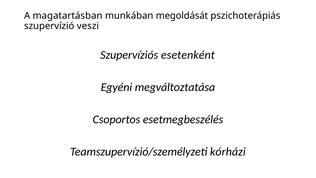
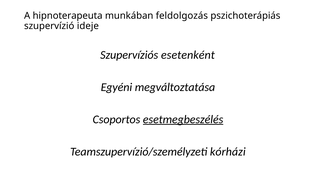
magatartásban: magatartásban -> hipnoterapeuta
megoldását: megoldását -> feldolgozás
veszi: veszi -> ideje
esetmegbeszélés underline: none -> present
